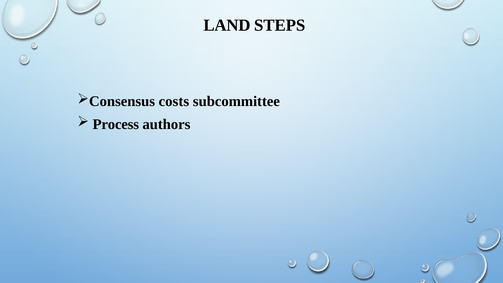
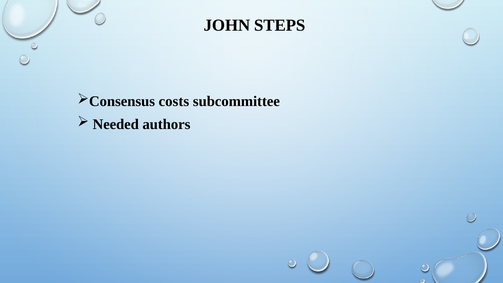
LAND: LAND -> JOHN
Process: Process -> Needed
